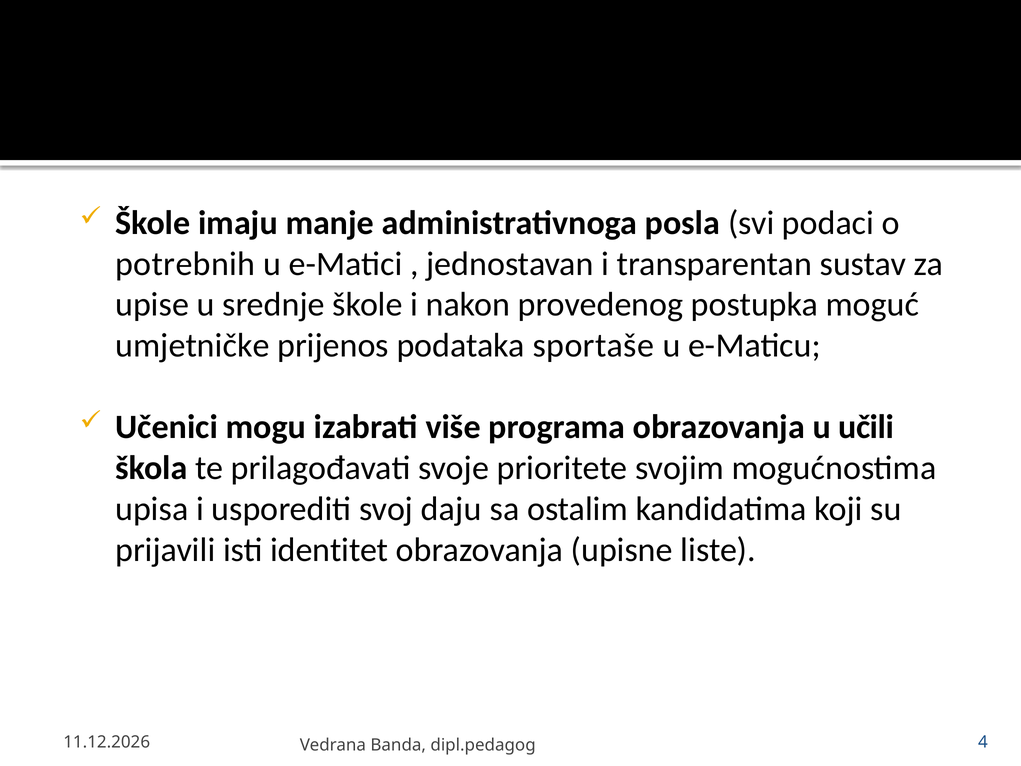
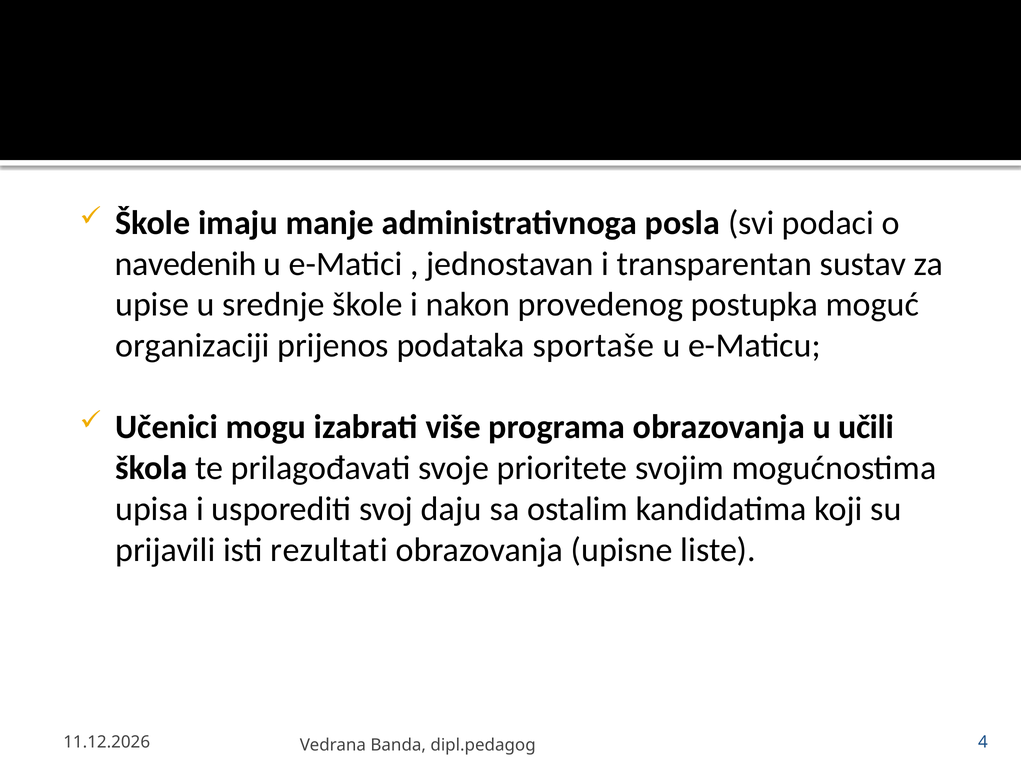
potrebnih: potrebnih -> navedenih
umjetničke: umjetničke -> organizaciji
identitet: identitet -> rezultati
